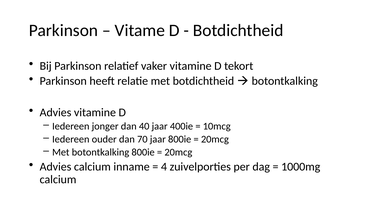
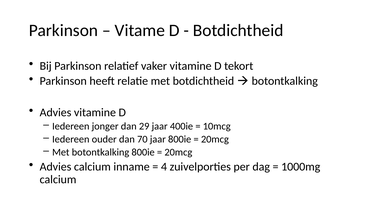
40: 40 -> 29
